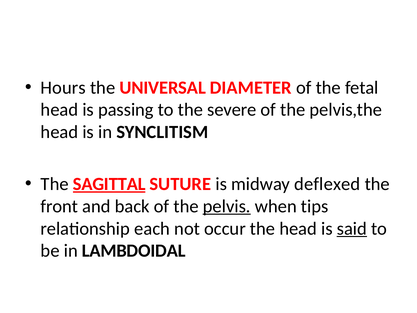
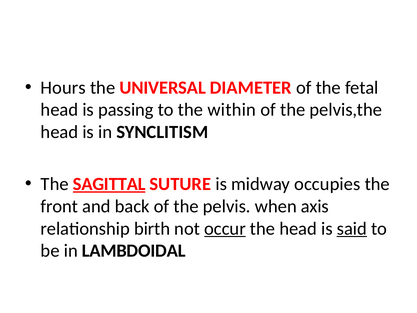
severe: severe -> within
deflexed: deflexed -> occupies
pelvis underline: present -> none
tips: tips -> axis
each: each -> birth
occur underline: none -> present
